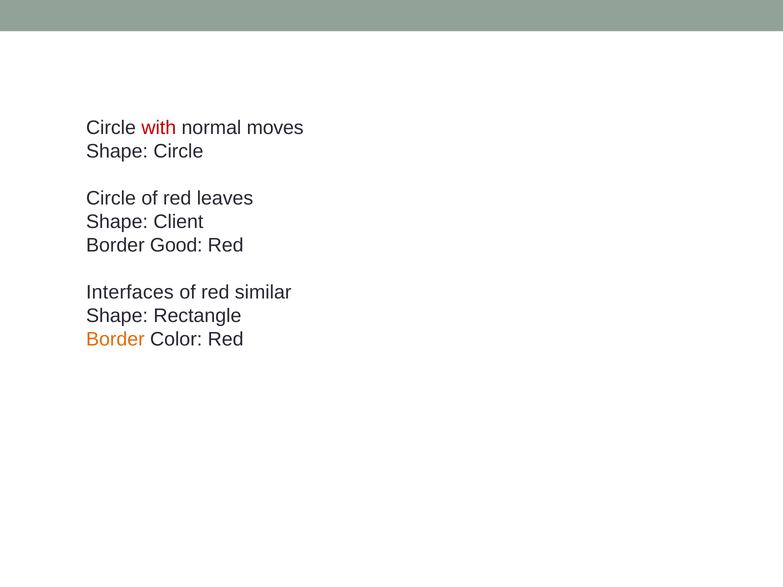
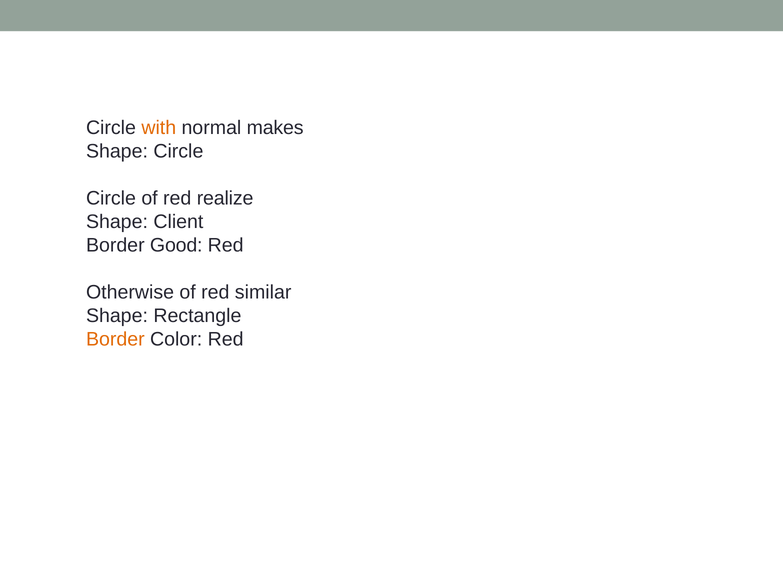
with colour: red -> orange
moves: moves -> makes
leaves: leaves -> realize
Interfaces: Interfaces -> Otherwise
